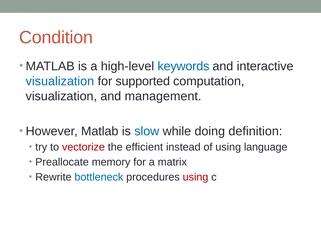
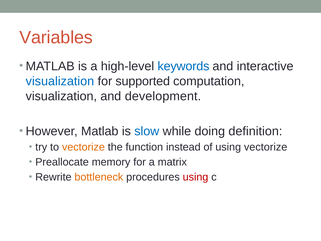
Condition: Condition -> Variables
management: management -> development
vectorize at (83, 147) colour: red -> orange
efficient: efficient -> function
using language: language -> vectorize
bottleneck colour: blue -> orange
